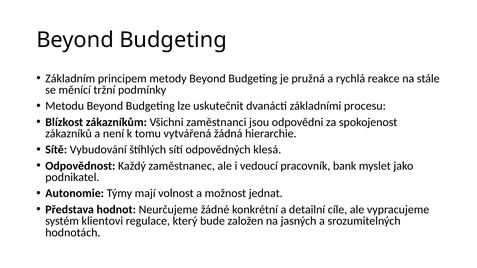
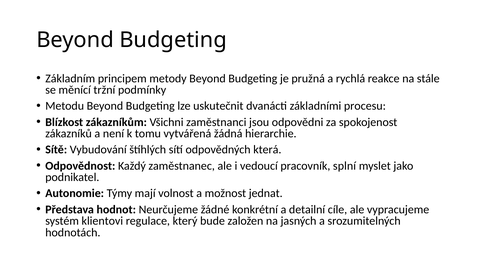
klesá: klesá -> která
bank: bank -> splní
